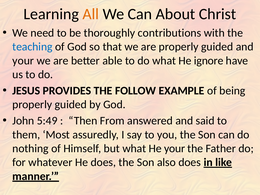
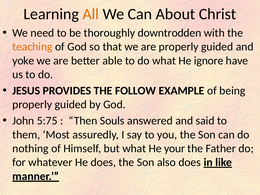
contributions: contributions -> downtrodden
teaching colour: blue -> orange
your at (23, 61): your -> yoke
5:49: 5:49 -> 5:75
From: From -> Souls
